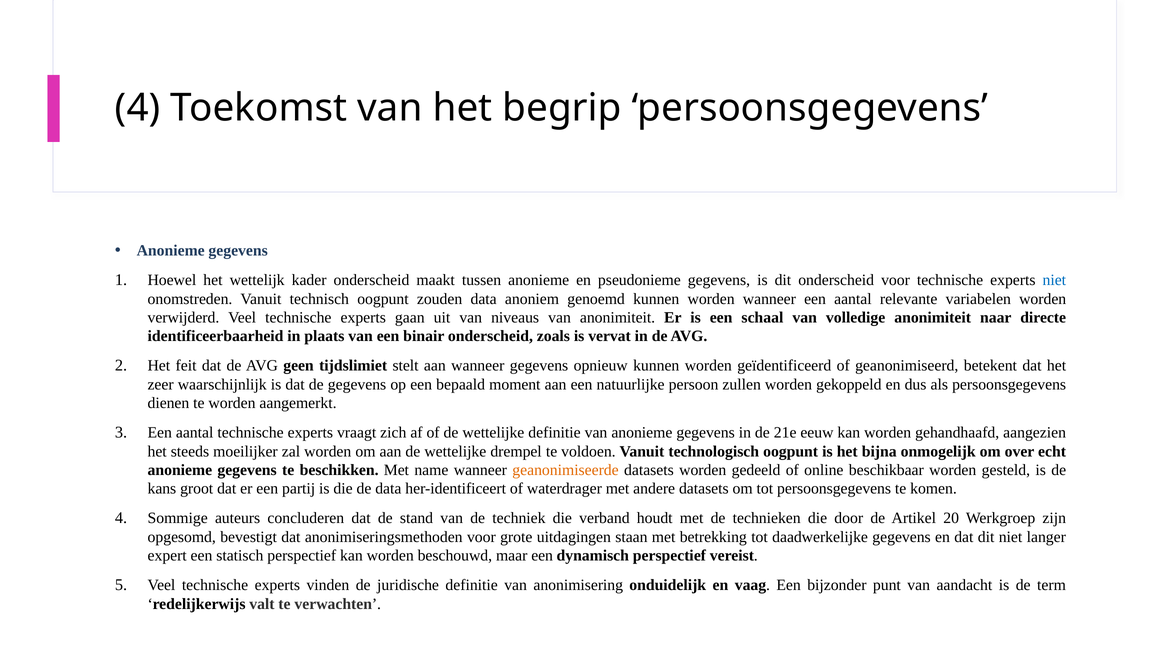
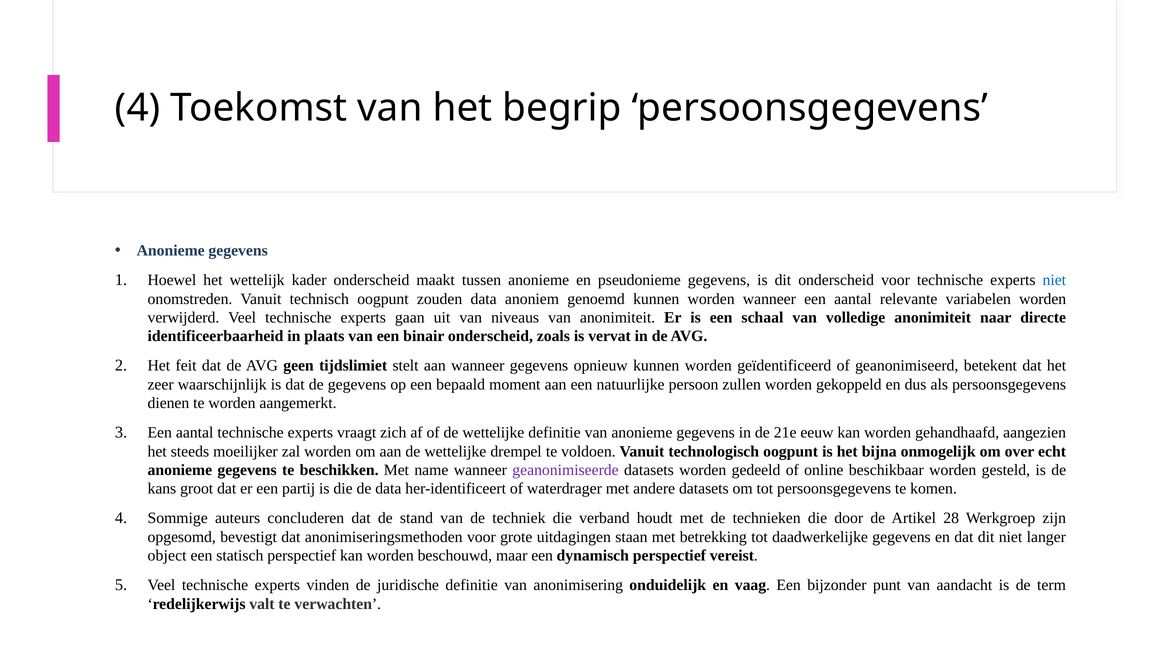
geanonimiseerde colour: orange -> purple
20: 20 -> 28
expert: expert -> object
